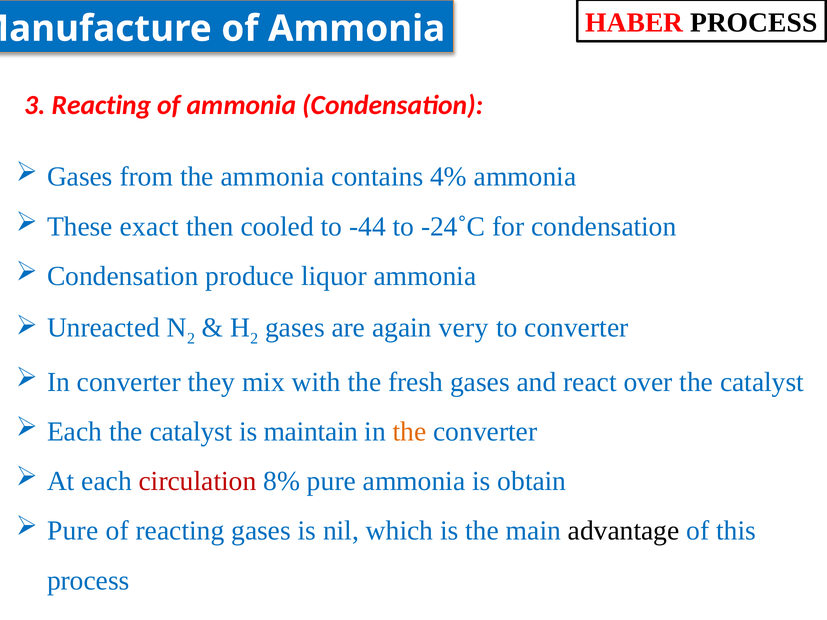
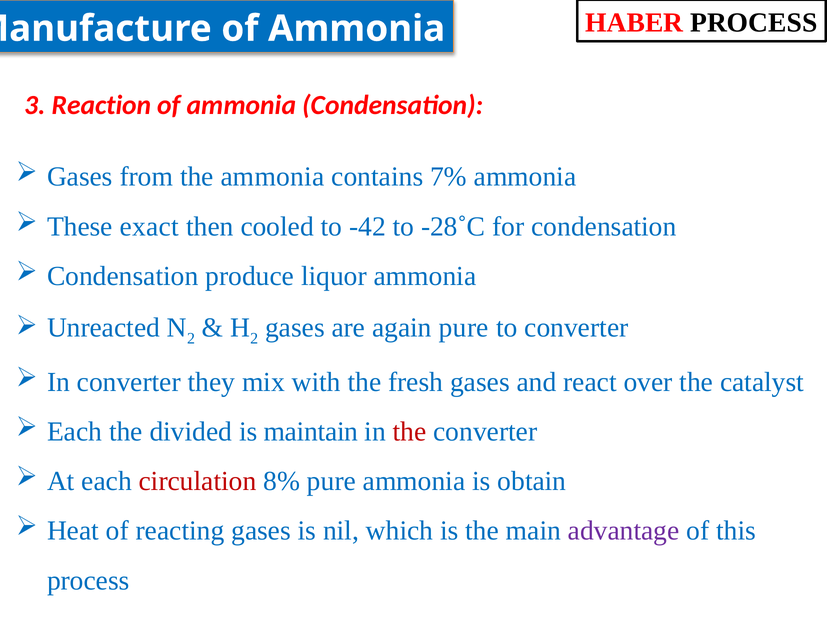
3 Reacting: Reacting -> Reaction
4%: 4% -> 7%
-44: -44 -> -42
-24˚C: -24˚C -> -28˚C
again very: very -> pure
catalyst at (191, 432): catalyst -> divided
the at (410, 432) colour: orange -> red
Pure at (73, 531): Pure -> Heat
advantage colour: black -> purple
